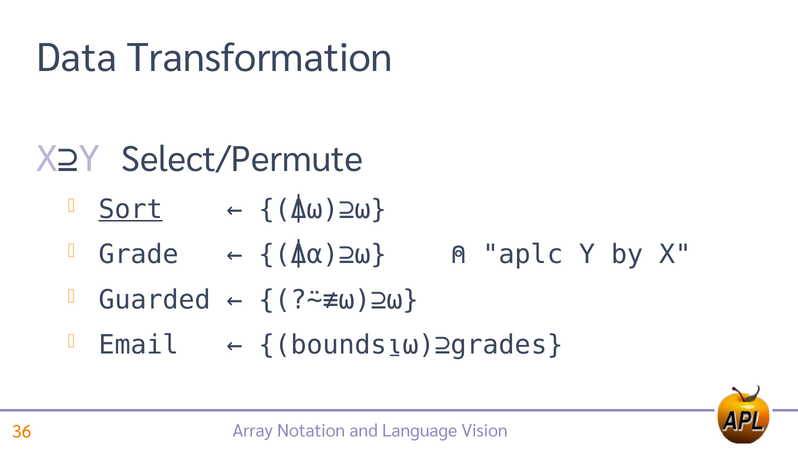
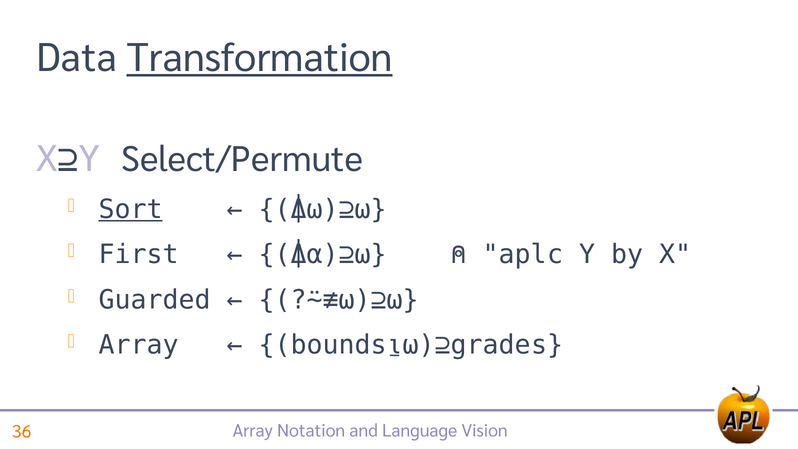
Transformation underline: none -> present
Grade: Grade -> First
Email at (139, 345): Email -> Array
